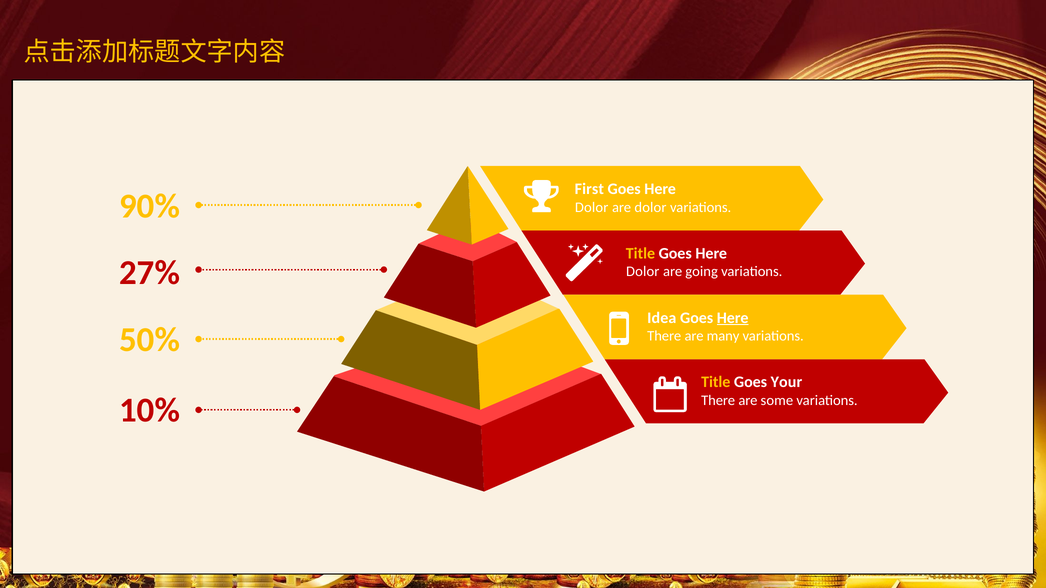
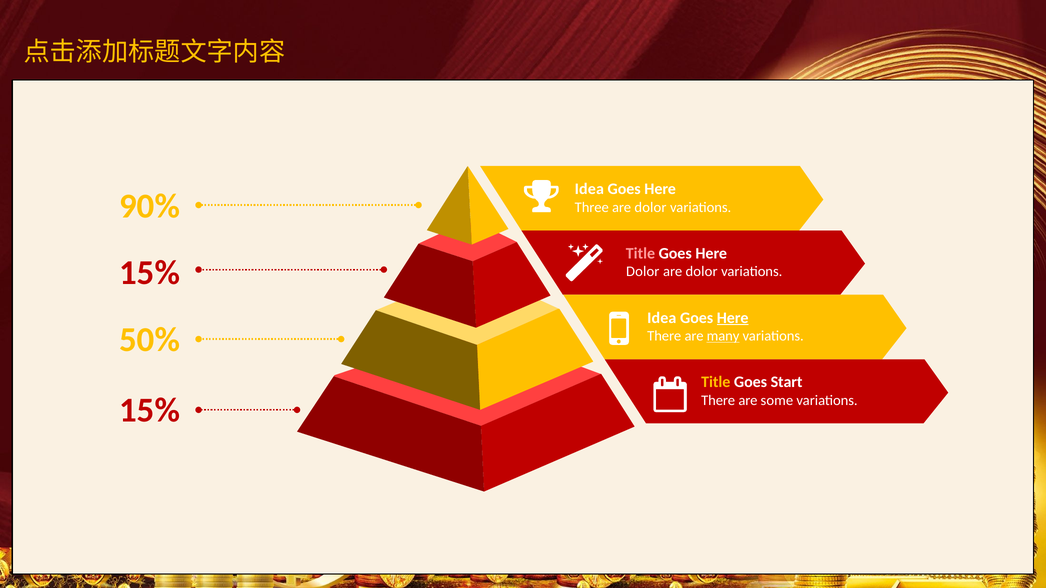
First at (589, 189): First -> Idea
Dolor at (592, 207): Dolor -> Three
Title at (640, 254) colour: yellow -> pink
27% at (150, 273): 27% -> 15%
going at (702, 272): going -> dolor
many underline: none -> present
Your: Your -> Start
10% at (150, 411): 10% -> 15%
